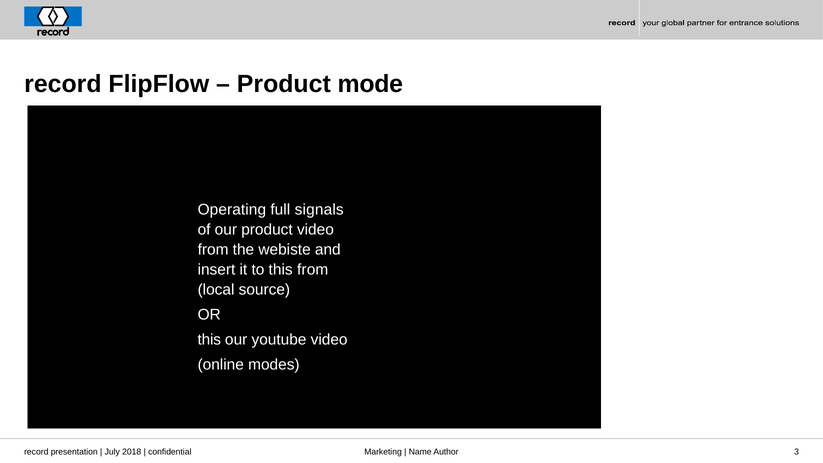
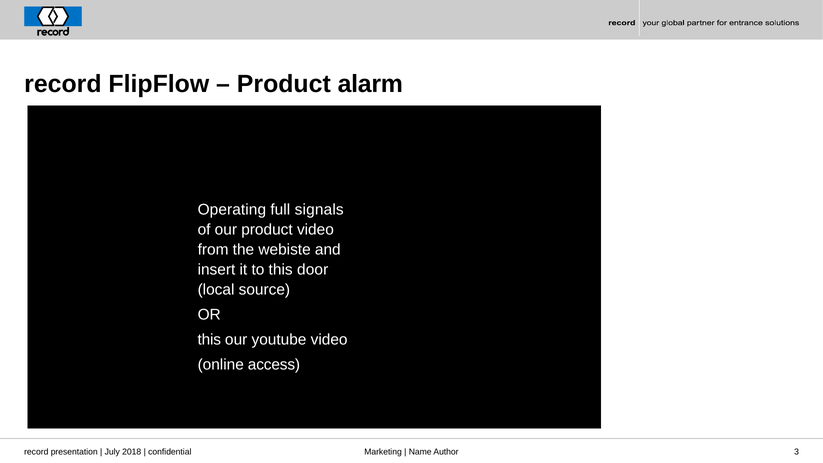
mode: mode -> alarm
this from: from -> door
modes: modes -> access
